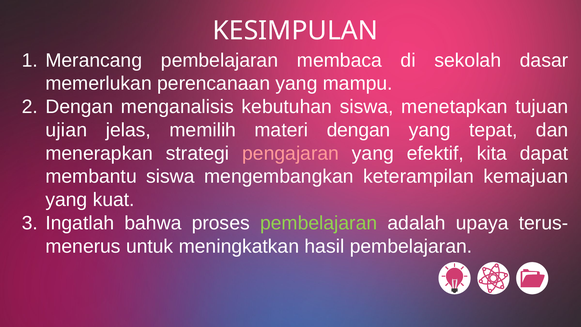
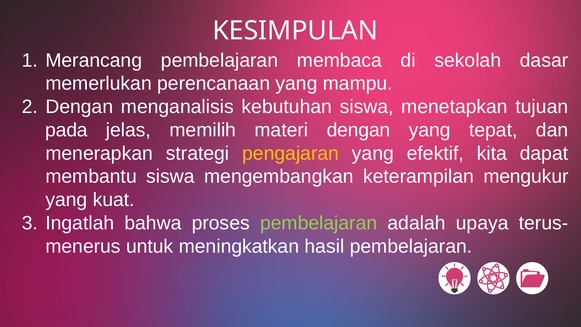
ujian: ujian -> pada
pengajaran colour: pink -> yellow
kemajuan: kemajuan -> mengukur
